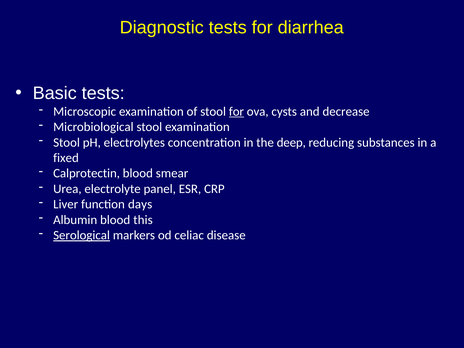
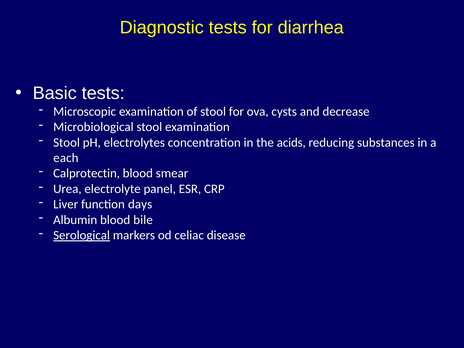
for at (236, 112) underline: present -> none
deep: deep -> acids
fixed: fixed -> each
this: this -> bile
